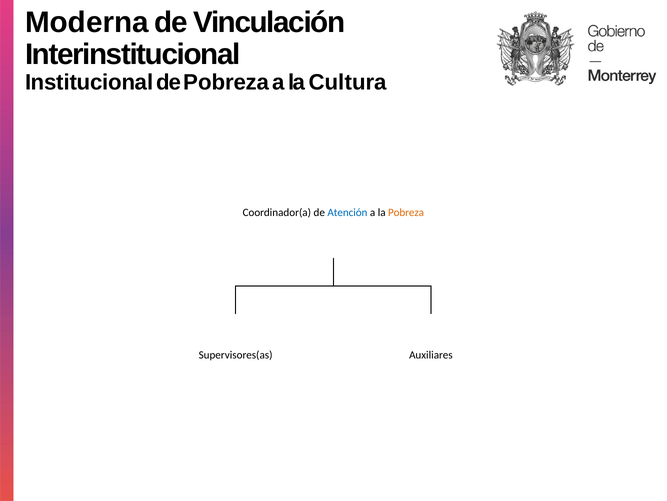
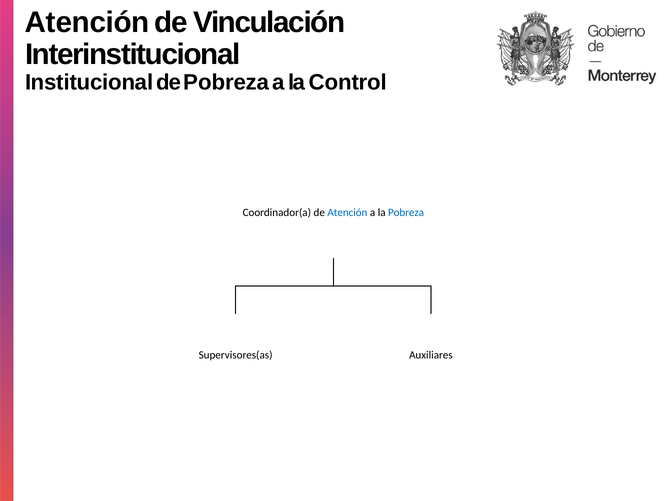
Moderna at (87, 22): Moderna -> Atención
Cultura: Cultura -> Control
Pobreza at (406, 212) colour: orange -> blue
